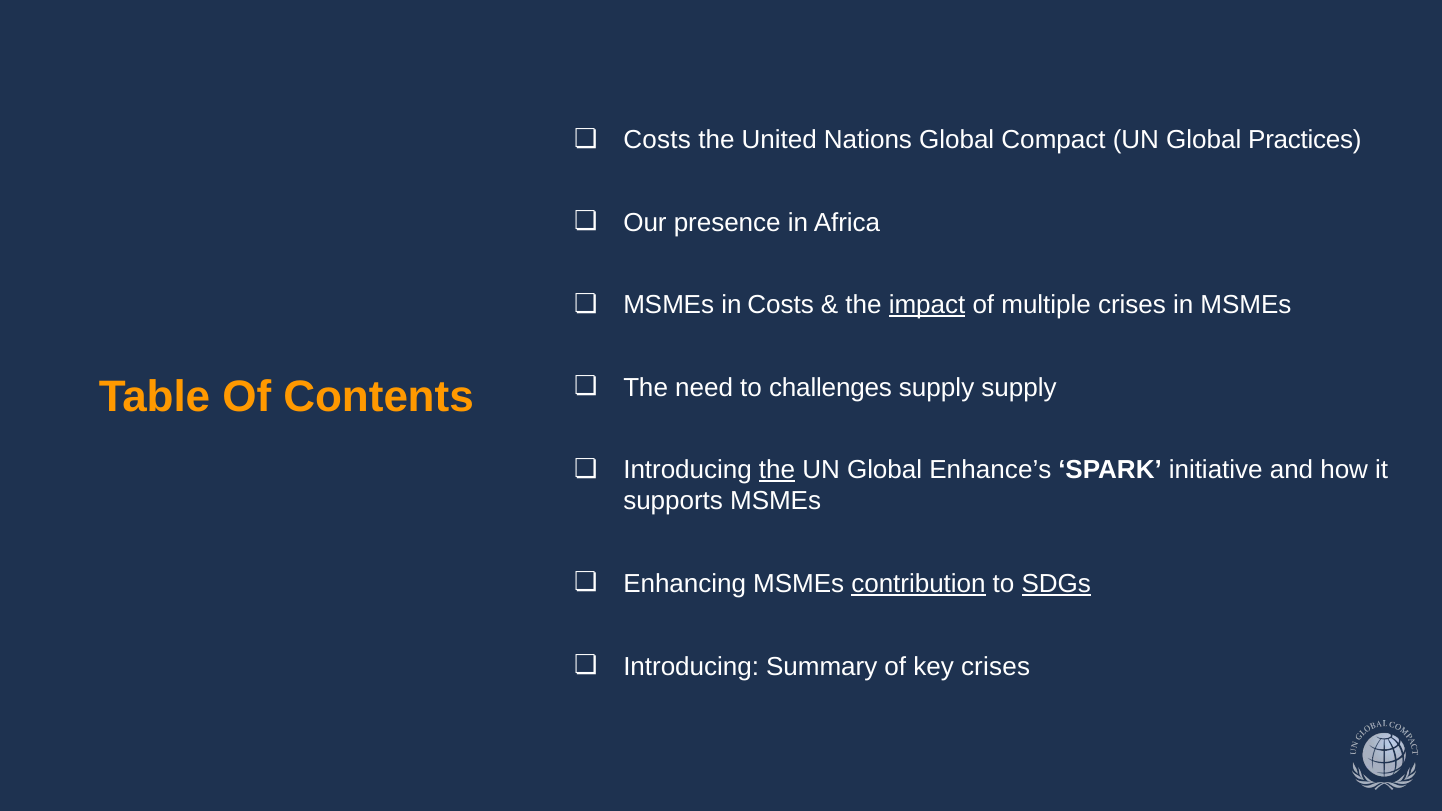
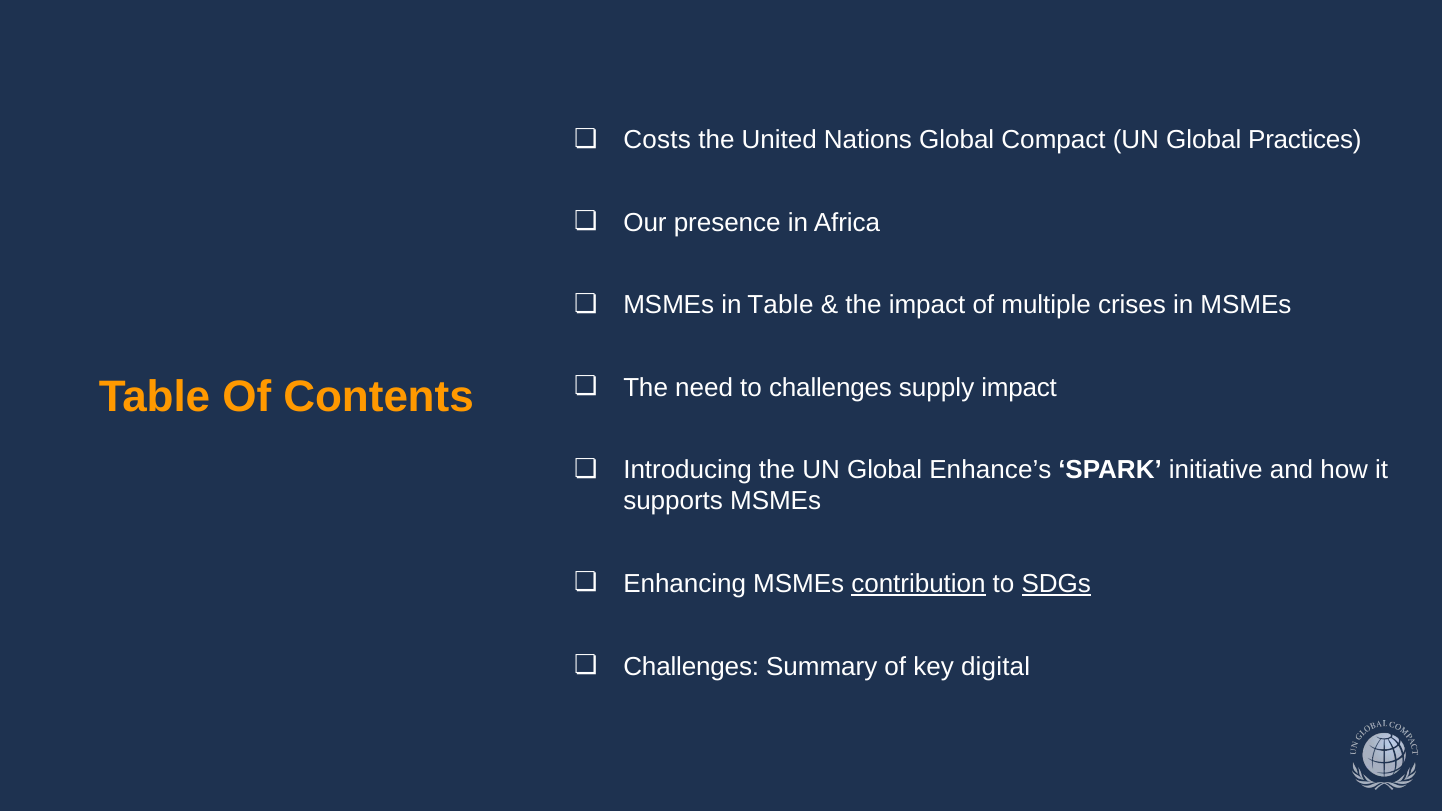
in Costs: Costs -> Table
impact at (927, 305) underline: present -> none
supply supply: supply -> impact
the at (777, 470) underline: present -> none
Introducing at (691, 667): Introducing -> Challenges
key crises: crises -> digital
